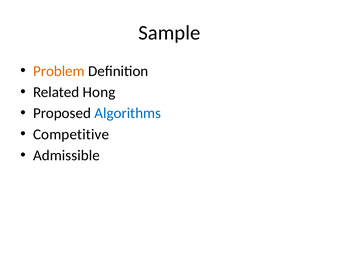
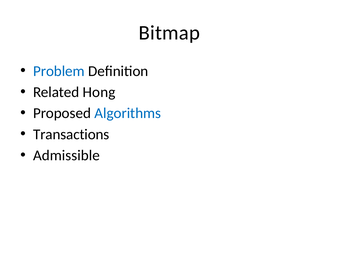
Sample: Sample -> Bitmap
Problem colour: orange -> blue
Competitive: Competitive -> Transactions
